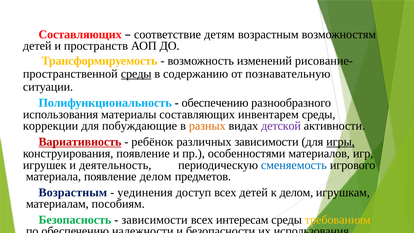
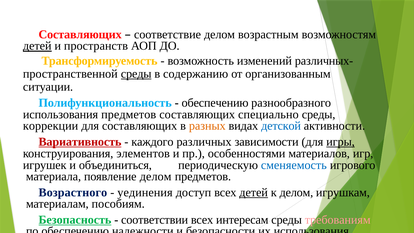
соответствие детям: детям -> делом
детей at (37, 46) underline: none -> present
рисование-: рисование- -> различных-
познавательную: познавательную -> организованным
использования материалы: материалы -> предметов
инвентарем: инвентарем -> специально
для побуждающие: побуждающие -> составляющих
детской colour: purple -> blue
ребёнок: ребёнок -> каждого
конструирования появление: появление -> элементов
деятельность: деятельность -> объединиться
Возрастным at (73, 192): Возрастным -> Возрастного
детей at (254, 192) underline: none -> present
Безопасность underline: none -> present
зависимости at (155, 220): зависимости -> соответствии
требованиям colour: yellow -> pink
